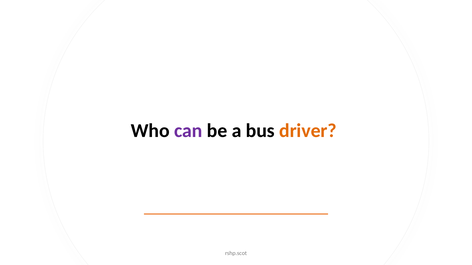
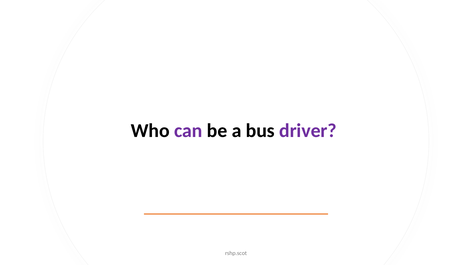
driver colour: orange -> purple
